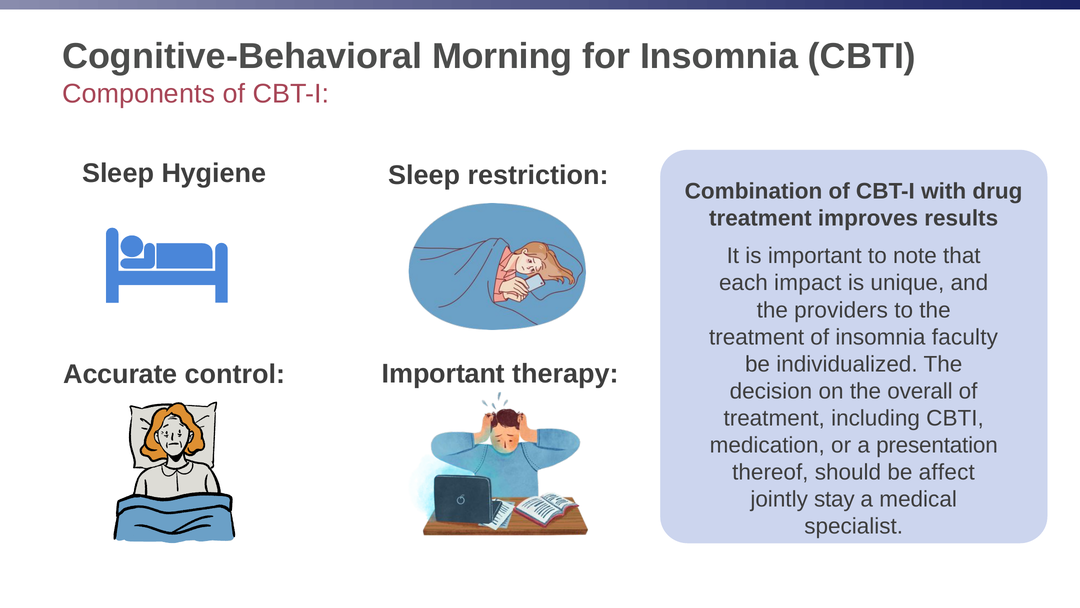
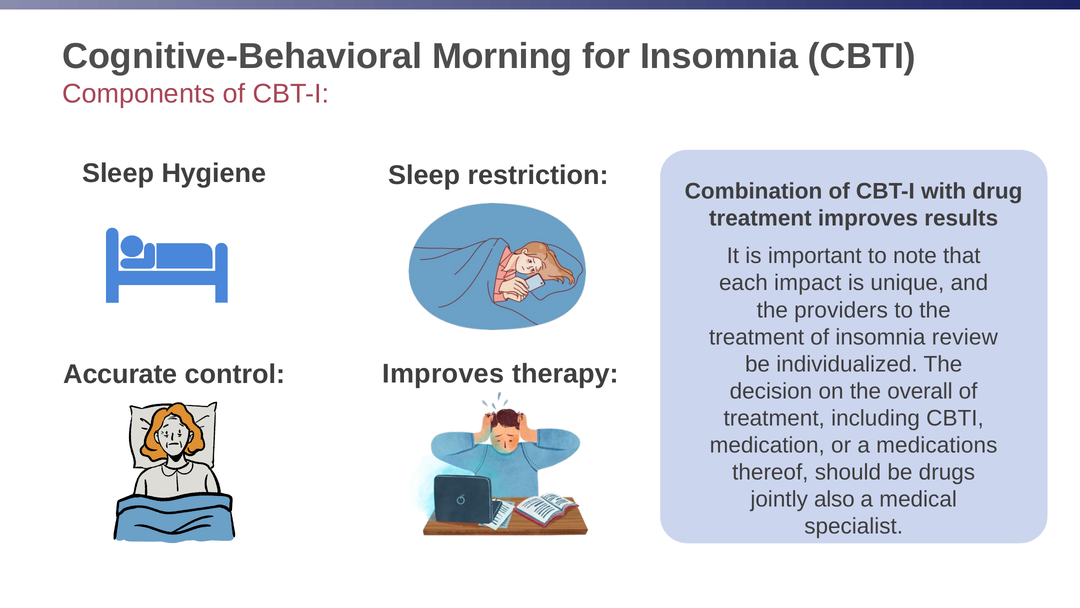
faculty: faculty -> review
control Important: Important -> Improves
presentation: presentation -> medications
affect: affect -> drugs
stay: stay -> also
